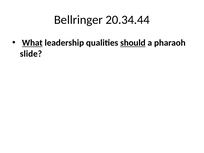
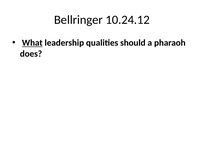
20.34.44: 20.34.44 -> 10.24.12
should underline: present -> none
slide: slide -> does
